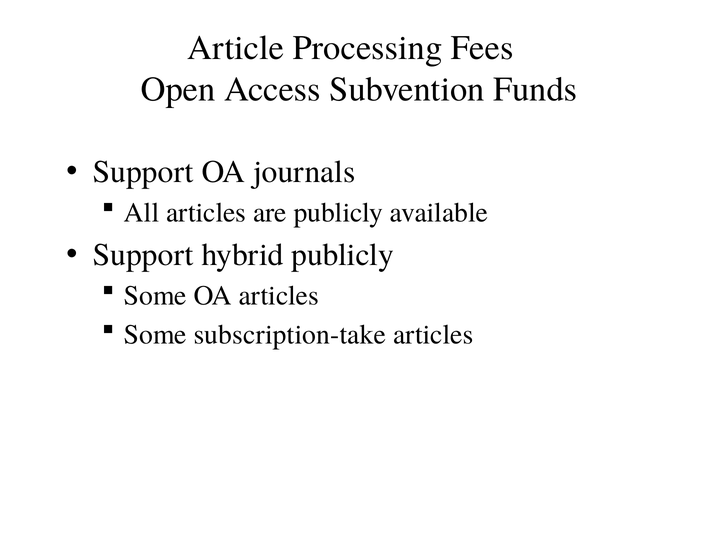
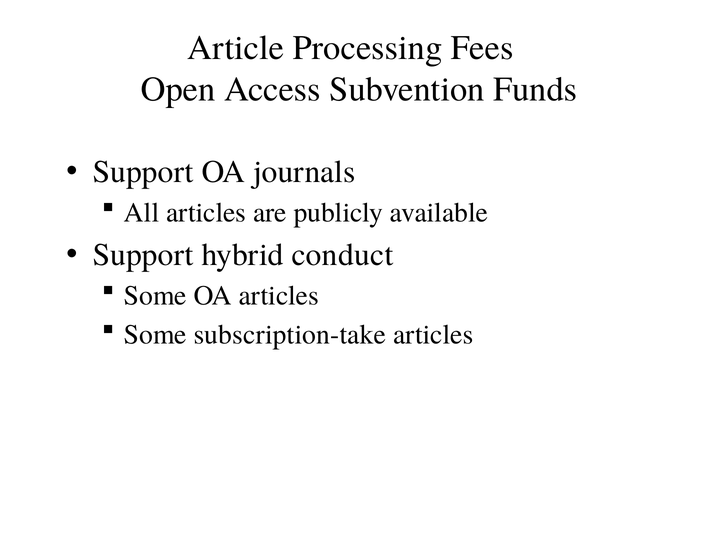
hybrid publicly: publicly -> conduct
